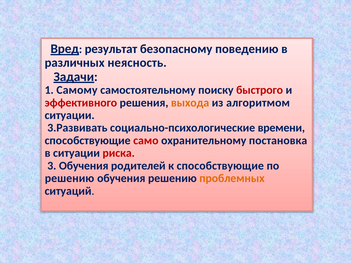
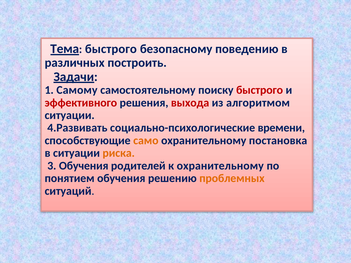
Вред: Вред -> Тема
результат at (111, 49): результат -> быстрого
неясность: неясность -> построить
выхода colour: orange -> red
3.Развивать: 3.Развивать -> 4.Развивать
само colour: red -> orange
риска colour: red -> orange
к способствующие: способствующие -> охранительному
решению at (70, 179): решению -> понятием
